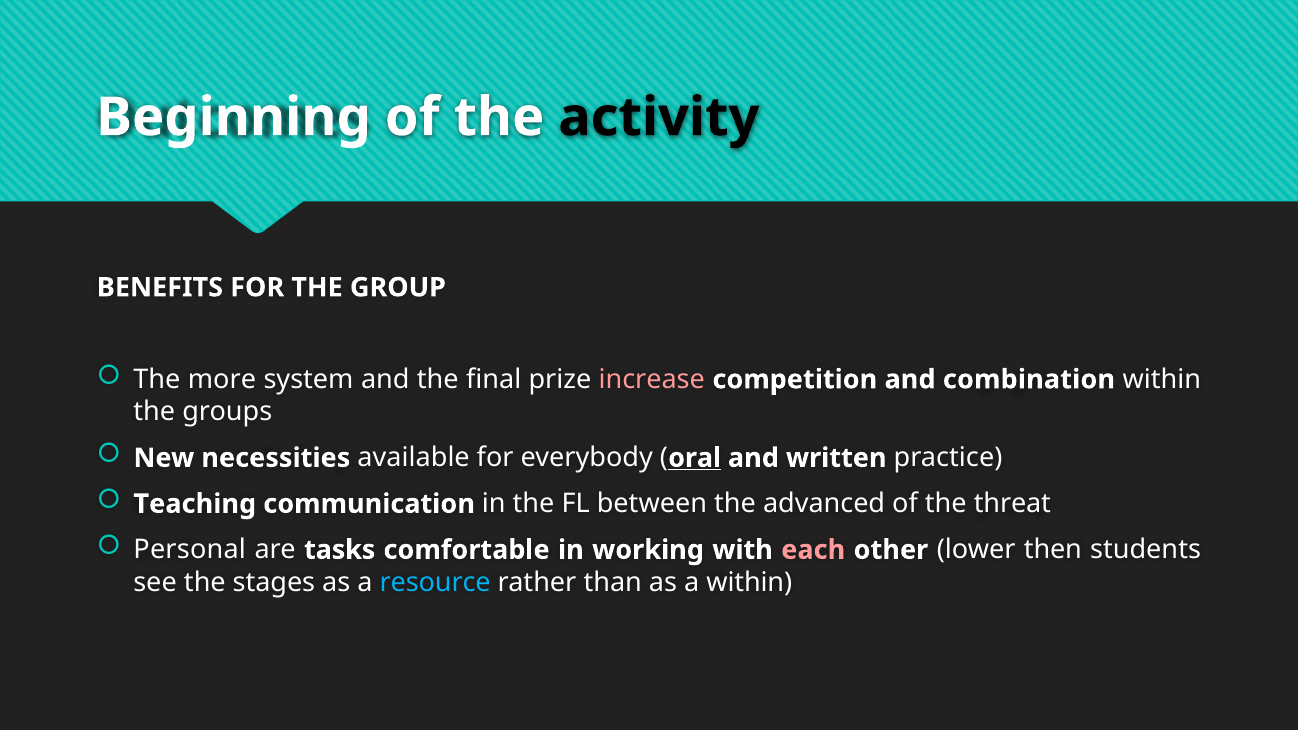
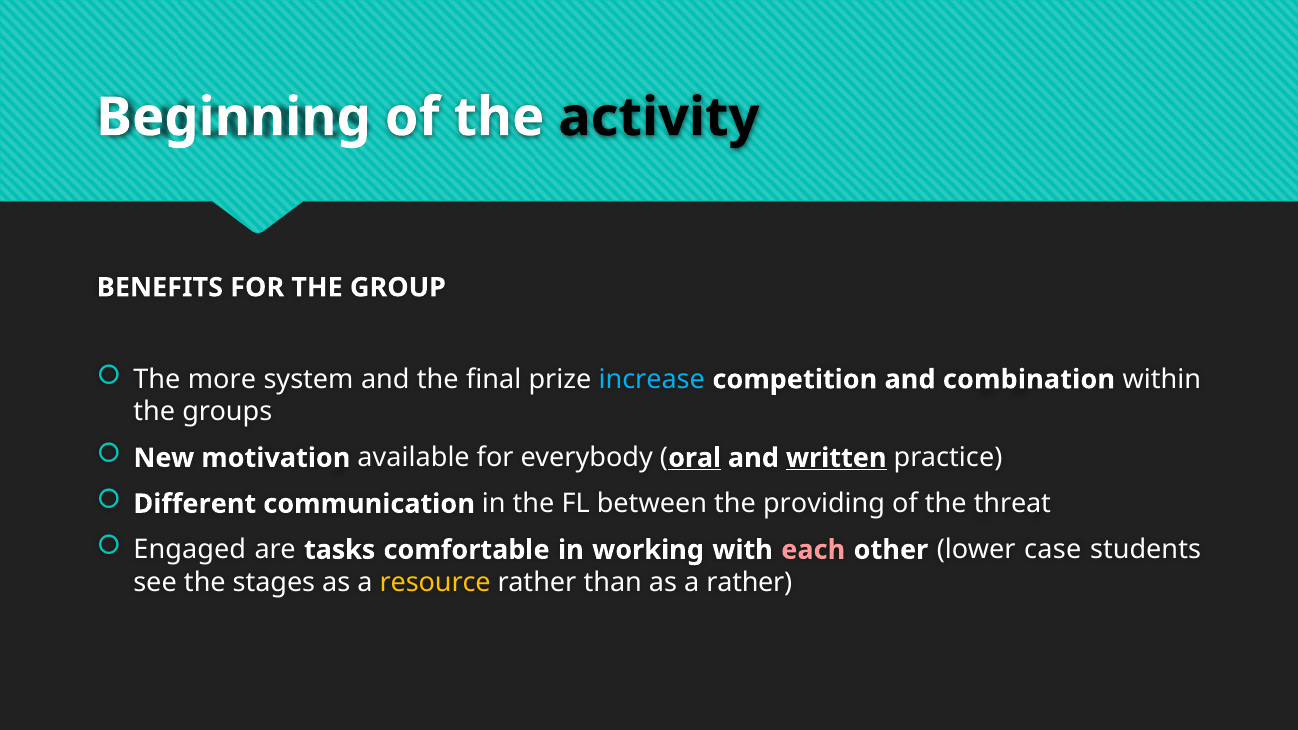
increase colour: pink -> light blue
necessities: necessities -> motivation
written underline: none -> present
Teaching: Teaching -> Different
advanced: advanced -> providing
Personal: Personal -> Engaged
then: then -> case
resource colour: light blue -> yellow
a within: within -> rather
